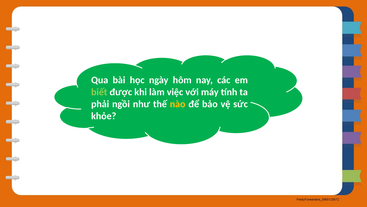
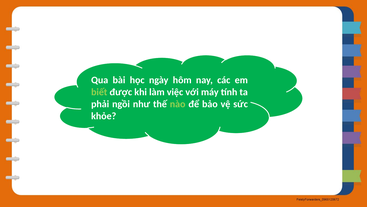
nào colour: yellow -> light green
